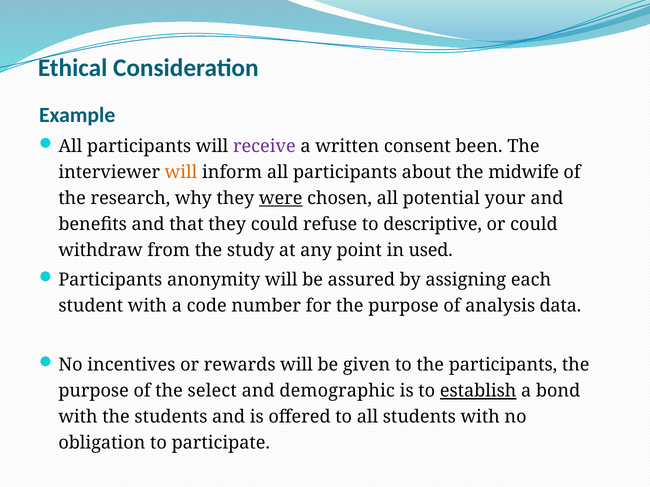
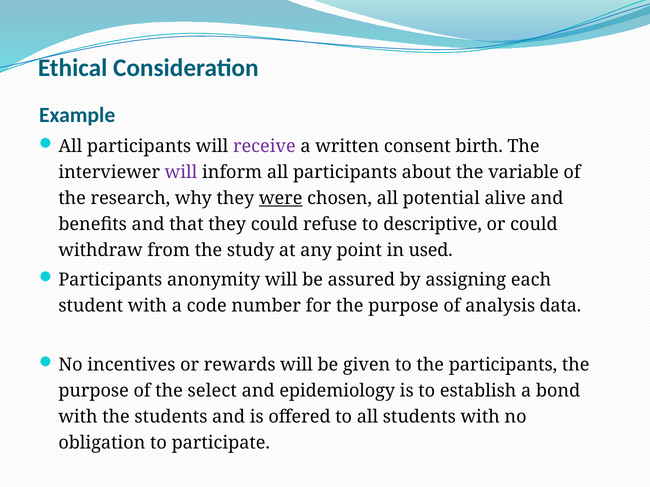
been: been -> birth
will at (181, 173) colour: orange -> purple
midwife: midwife -> variable
your: your -> alive
demographic: demographic -> epidemiology
establish underline: present -> none
